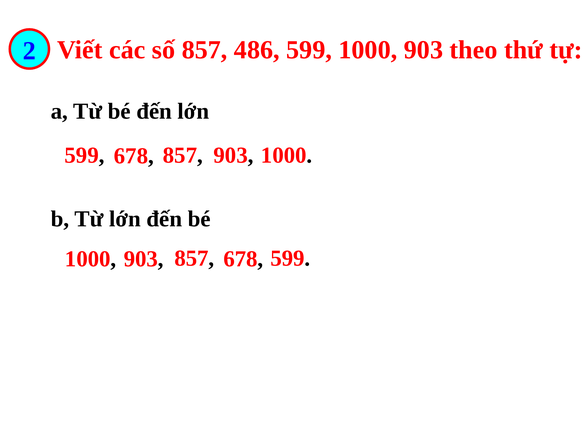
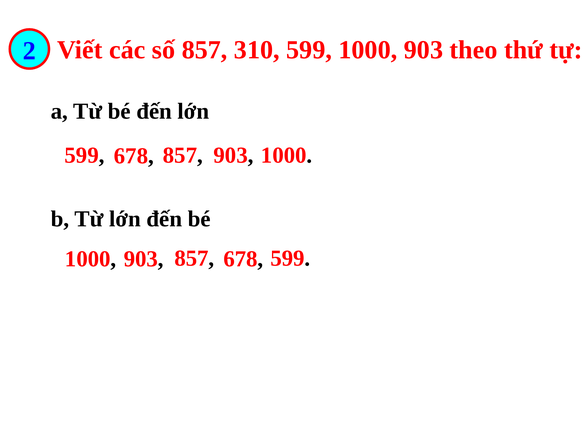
486: 486 -> 310
